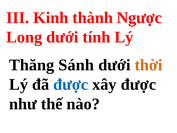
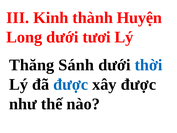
Ngược: Ngược -> Huyện
tính: tính -> tươi
thời colour: orange -> blue
